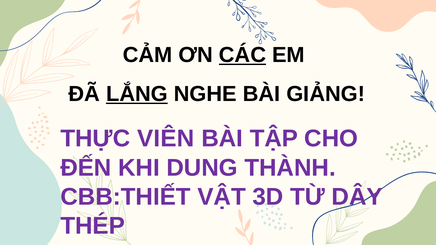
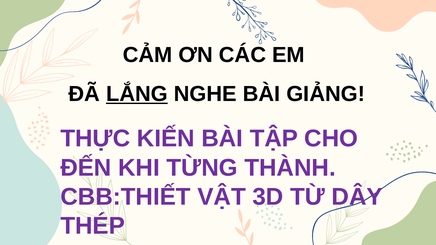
CÁC underline: present -> none
VIÊN: VIÊN -> KIẾN
DUNG: DUNG -> TỪNG
